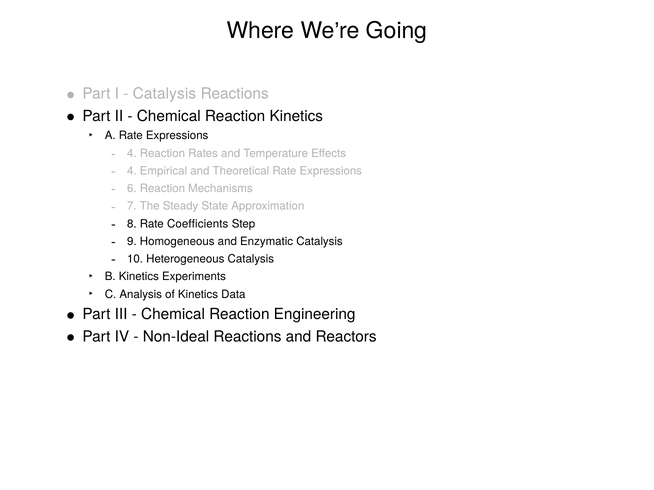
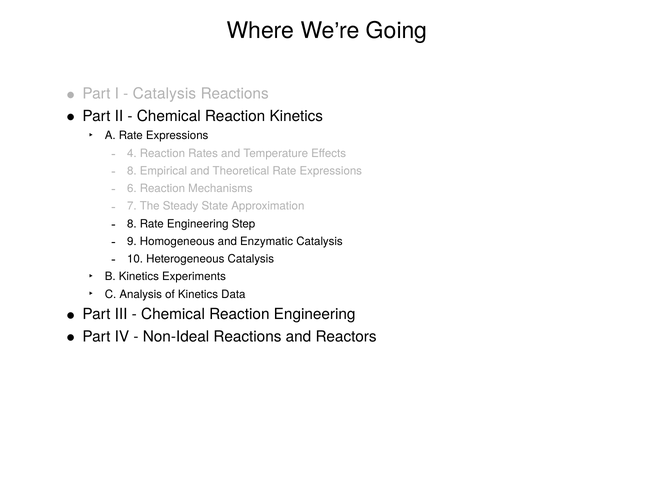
4 at (132, 171): 4 -> 8
Rate Coefficients: Coefficients -> Engineering
